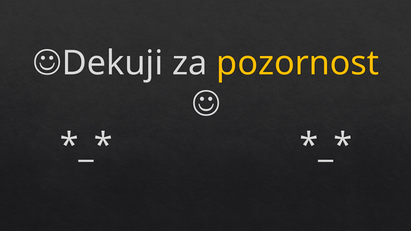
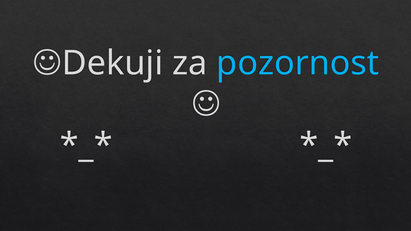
pozornost colour: yellow -> light blue
